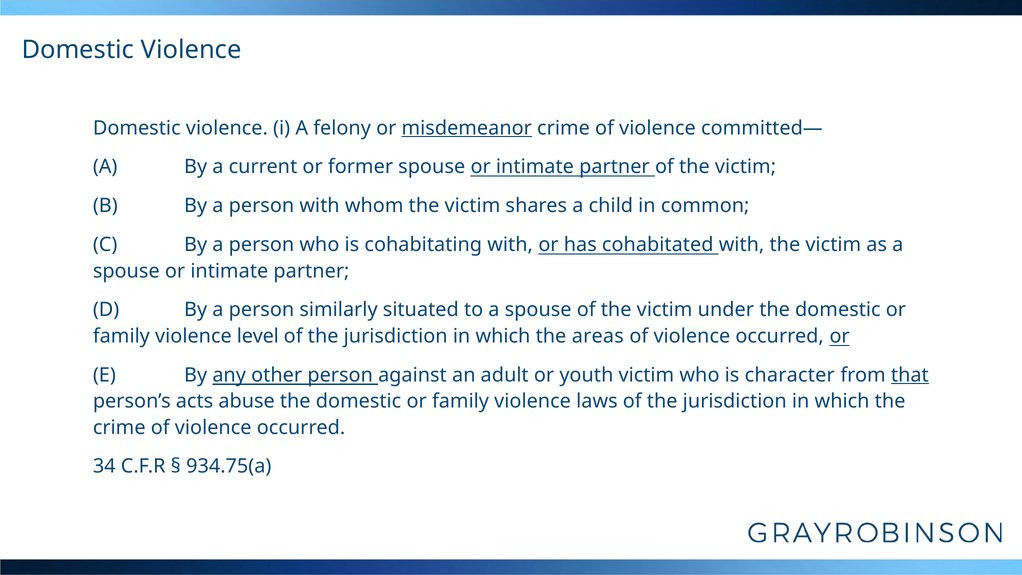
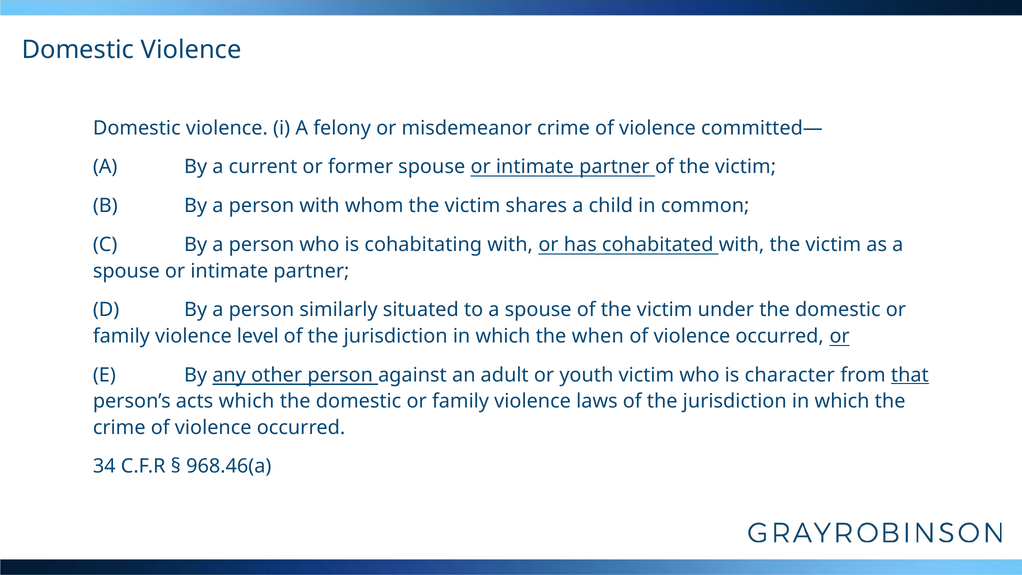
misdemeanor underline: present -> none
areas: areas -> when
acts abuse: abuse -> which
934.75(a: 934.75(a -> 968.46(a
